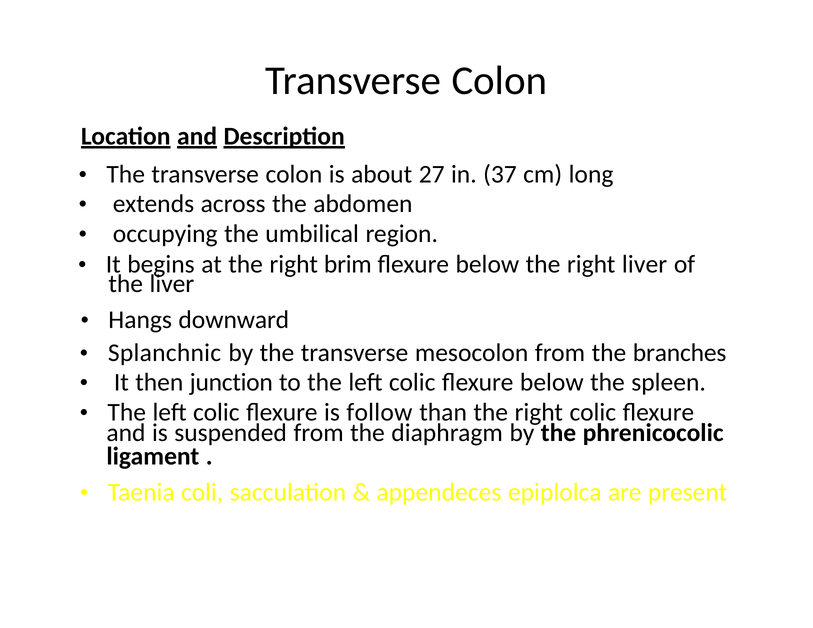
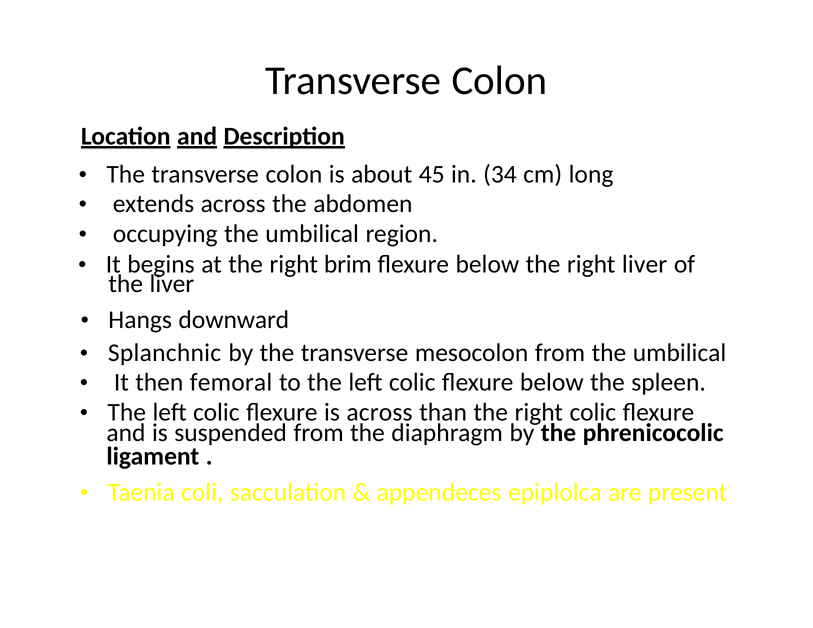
27: 27 -> 45
37: 37 -> 34
from the branches: branches -> umbilical
junction: junction -> femoral
is follow: follow -> across
